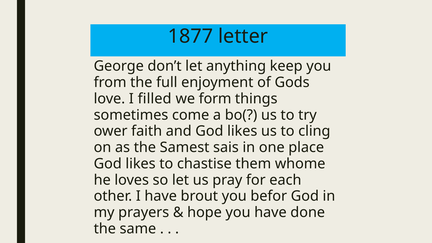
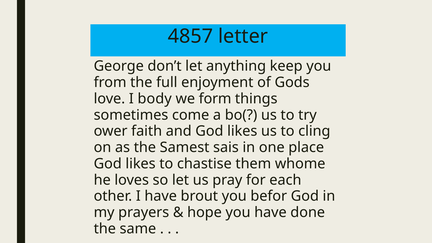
1877: 1877 -> 4857
filled: filled -> body
